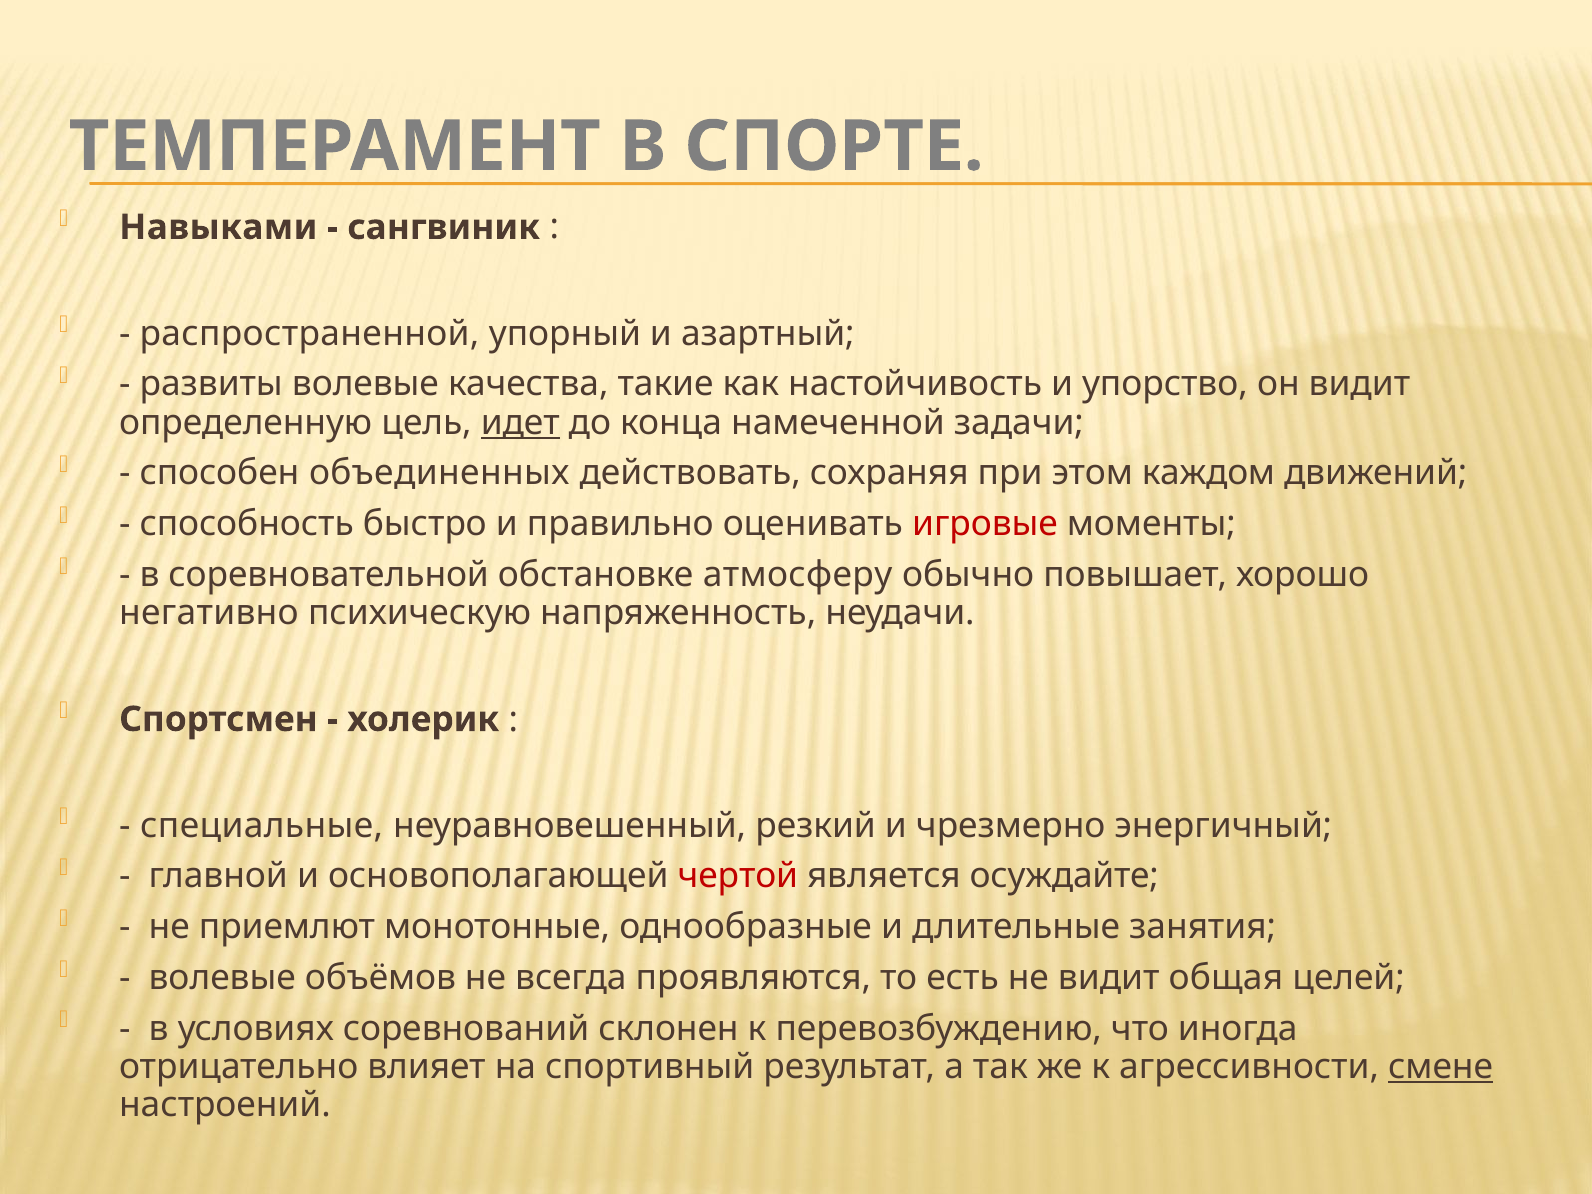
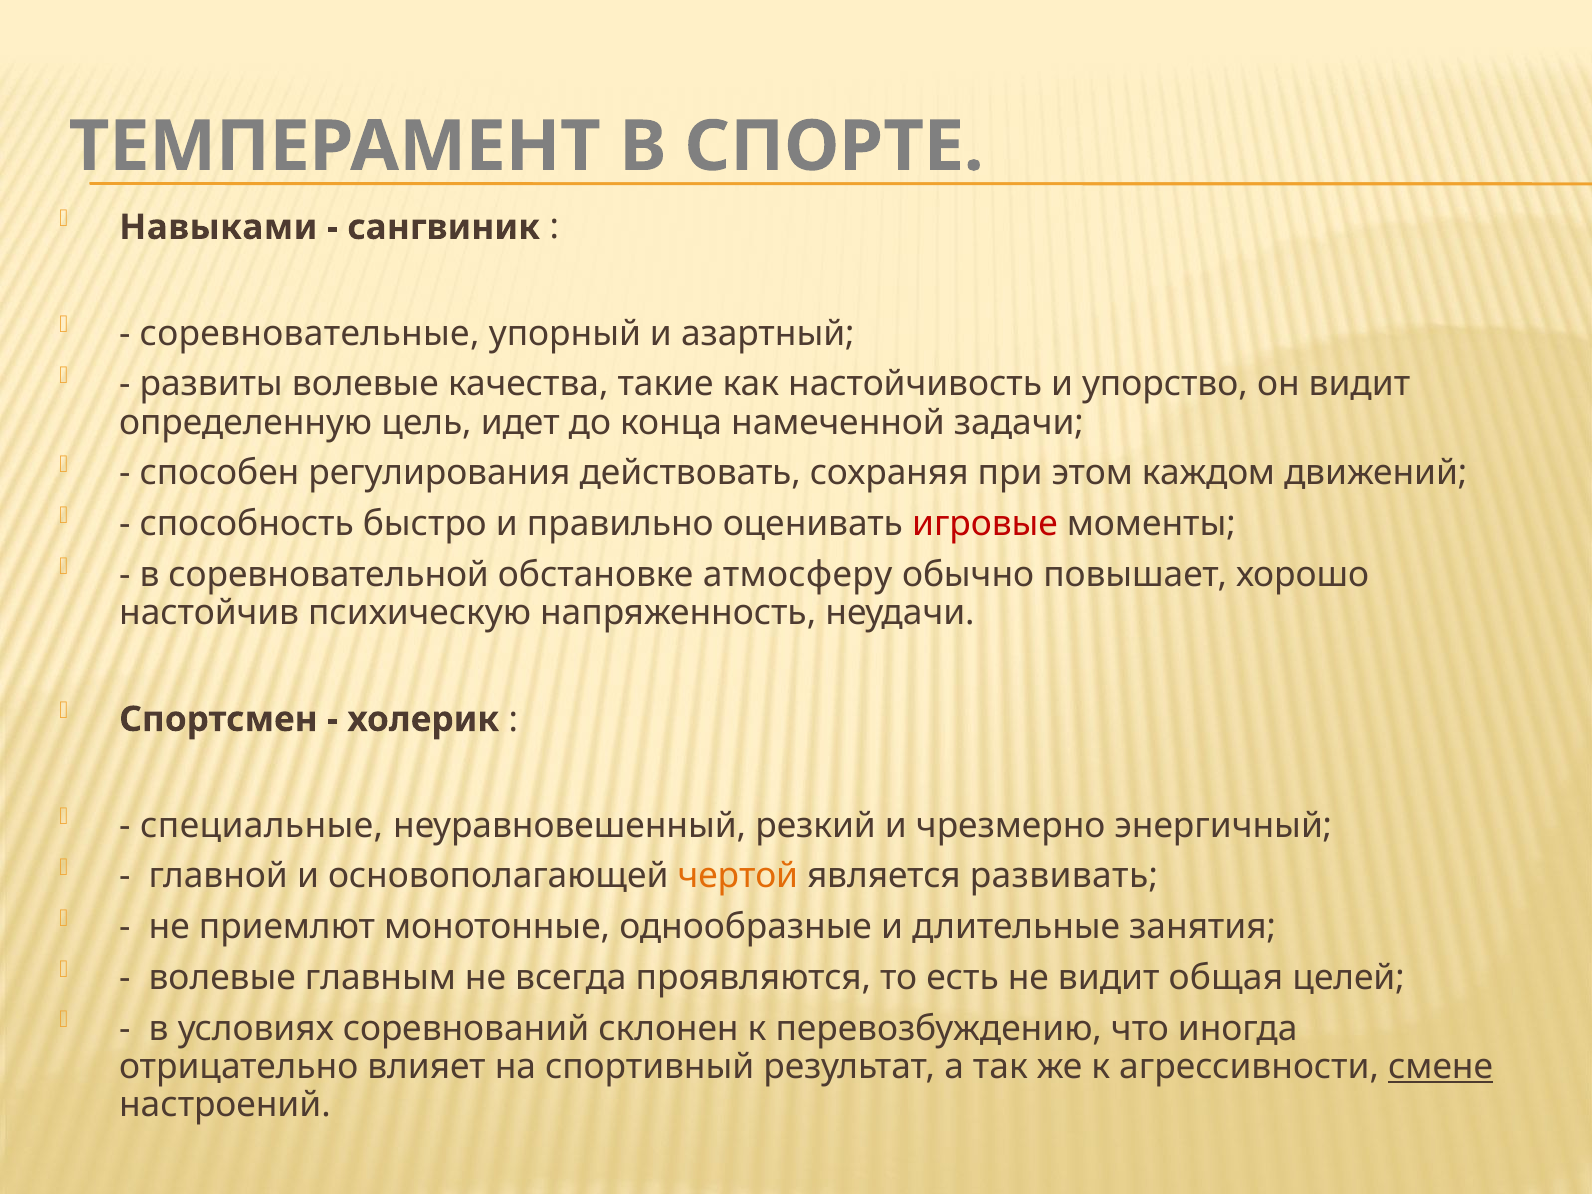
распространенной: распространенной -> соревновательные
идет underline: present -> none
объединенных: объединенных -> регулирования
негативно: негативно -> настойчив
чертой colour: red -> orange
осуждайте: осуждайте -> развивать
объёмов: объёмов -> главным
